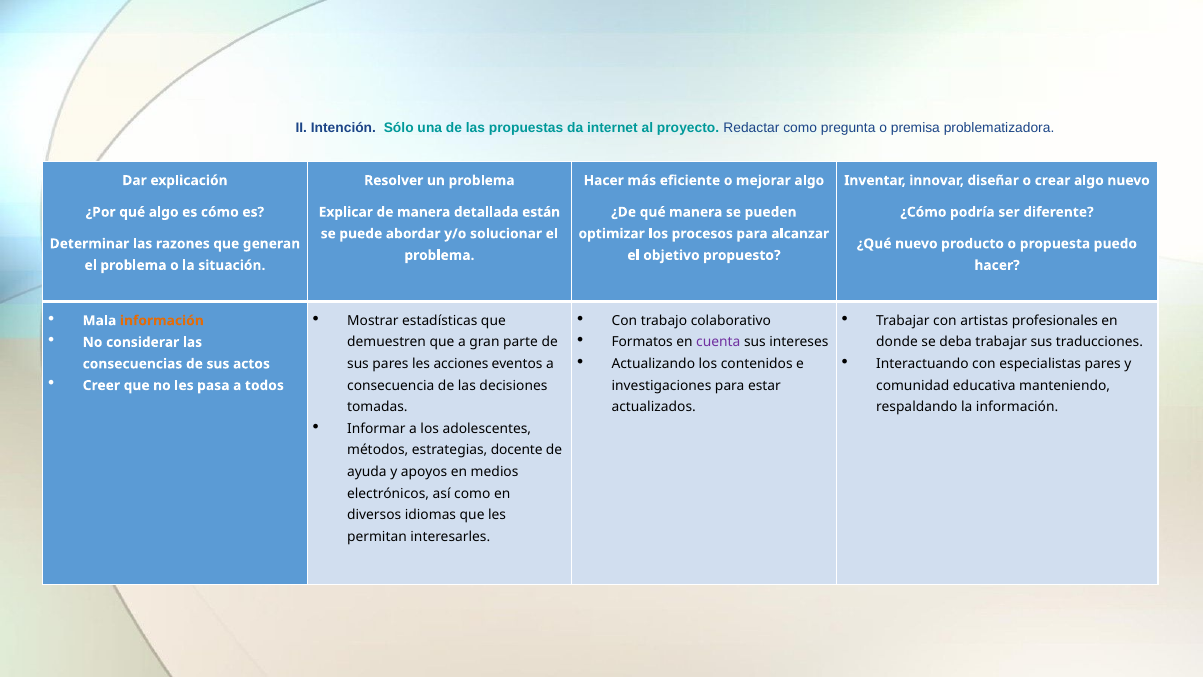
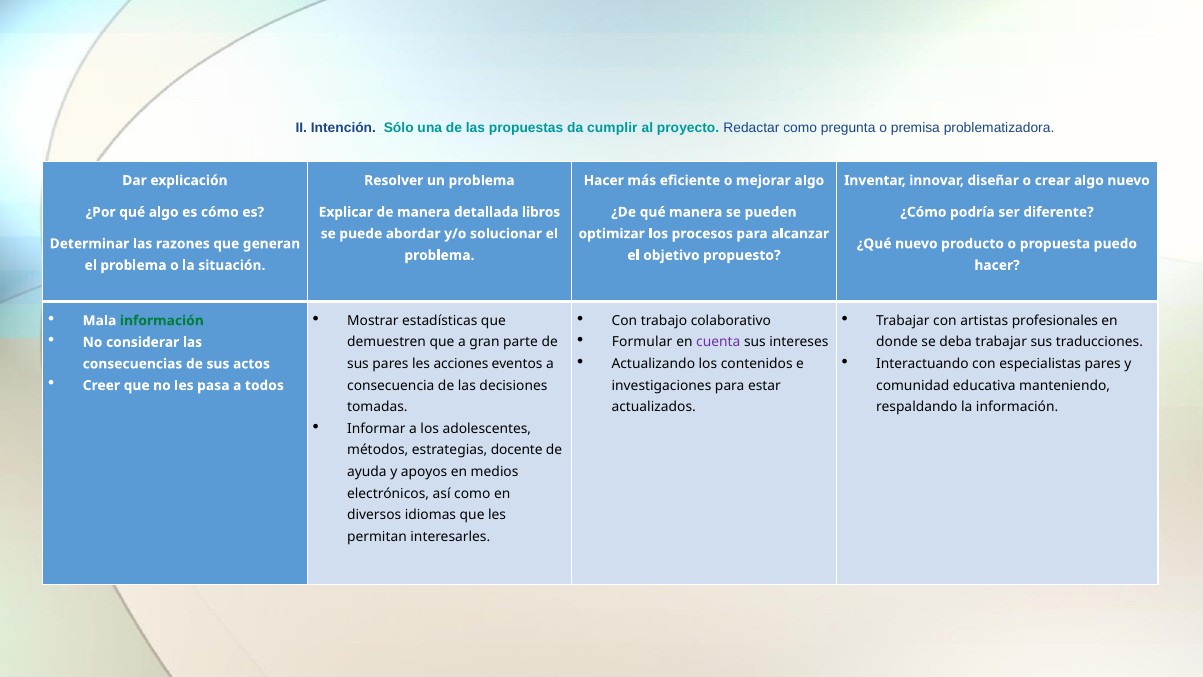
internet: internet -> cumplir
están: están -> libros
información at (162, 321) colour: orange -> green
Formatos: Formatos -> Formular
